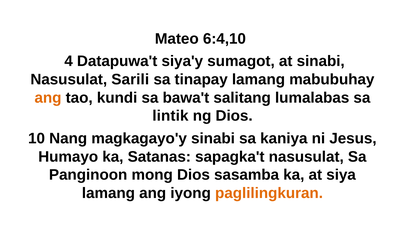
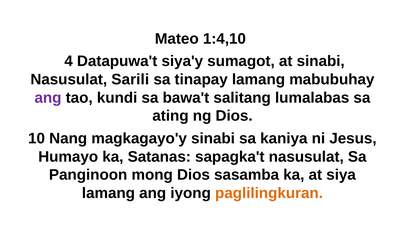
6:4,10: 6:4,10 -> 1:4,10
ang at (48, 98) colour: orange -> purple
lintik: lintik -> ating
